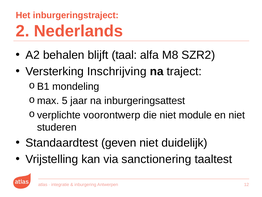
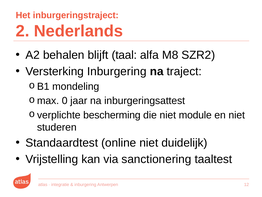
Versterking Inschrijving: Inschrijving -> Inburgering
5: 5 -> 0
voorontwerp: voorontwerp -> bescherming
geven: geven -> online
